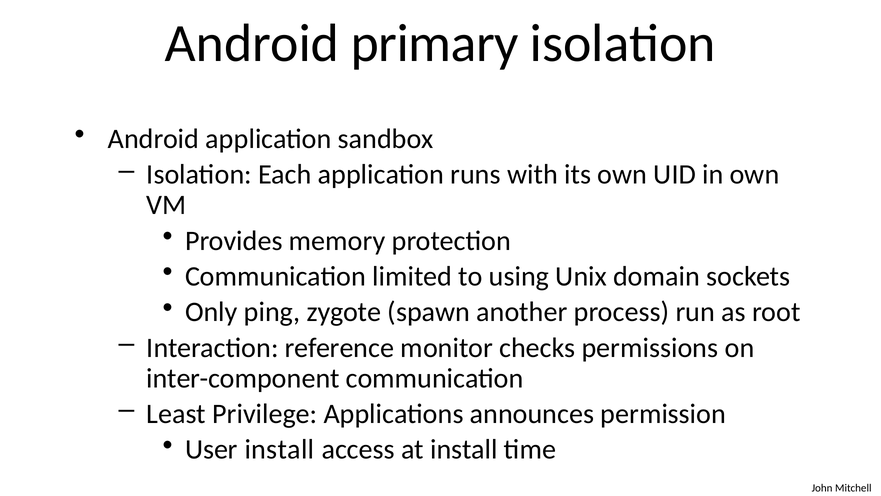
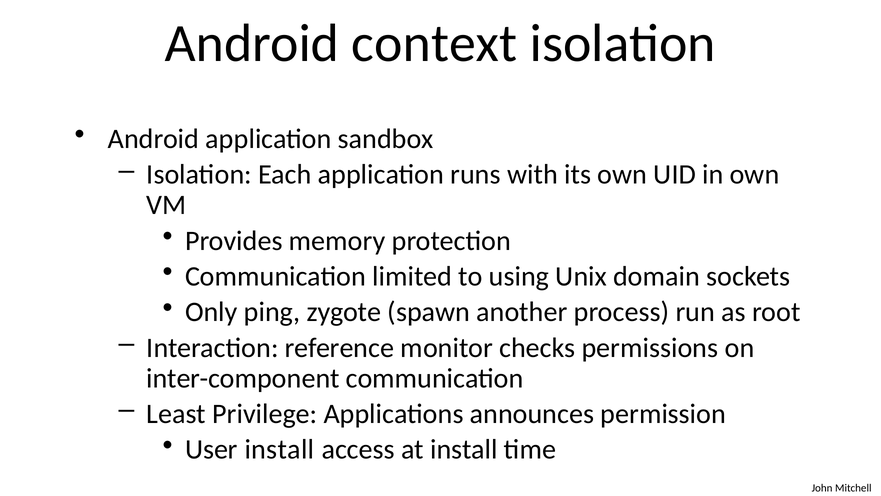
primary: primary -> context
